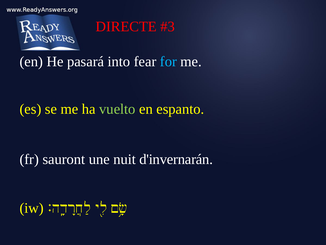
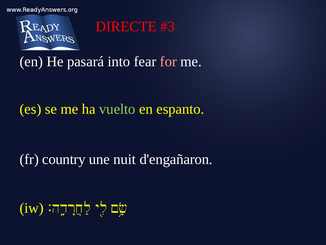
for colour: light blue -> pink
sauront: sauront -> country
d'invernarán: d'invernarán -> d'engañaron
